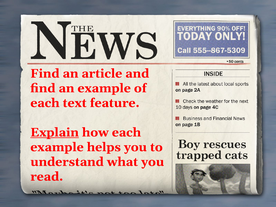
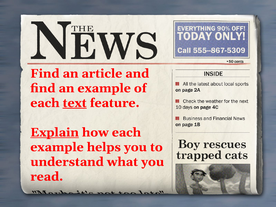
text underline: none -> present
